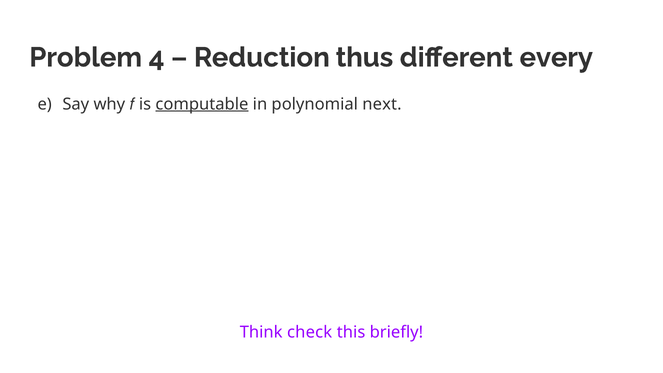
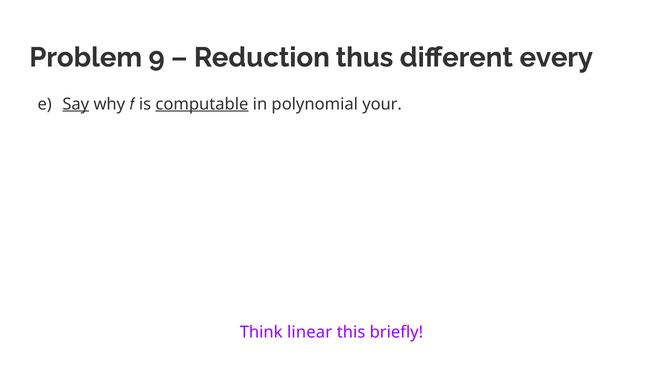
4: 4 -> 9
Say underline: none -> present
next: next -> your
check: check -> linear
